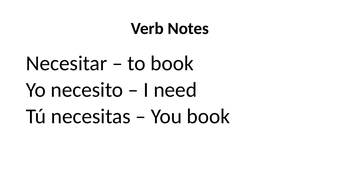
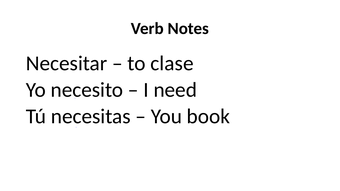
to book: book -> clase
